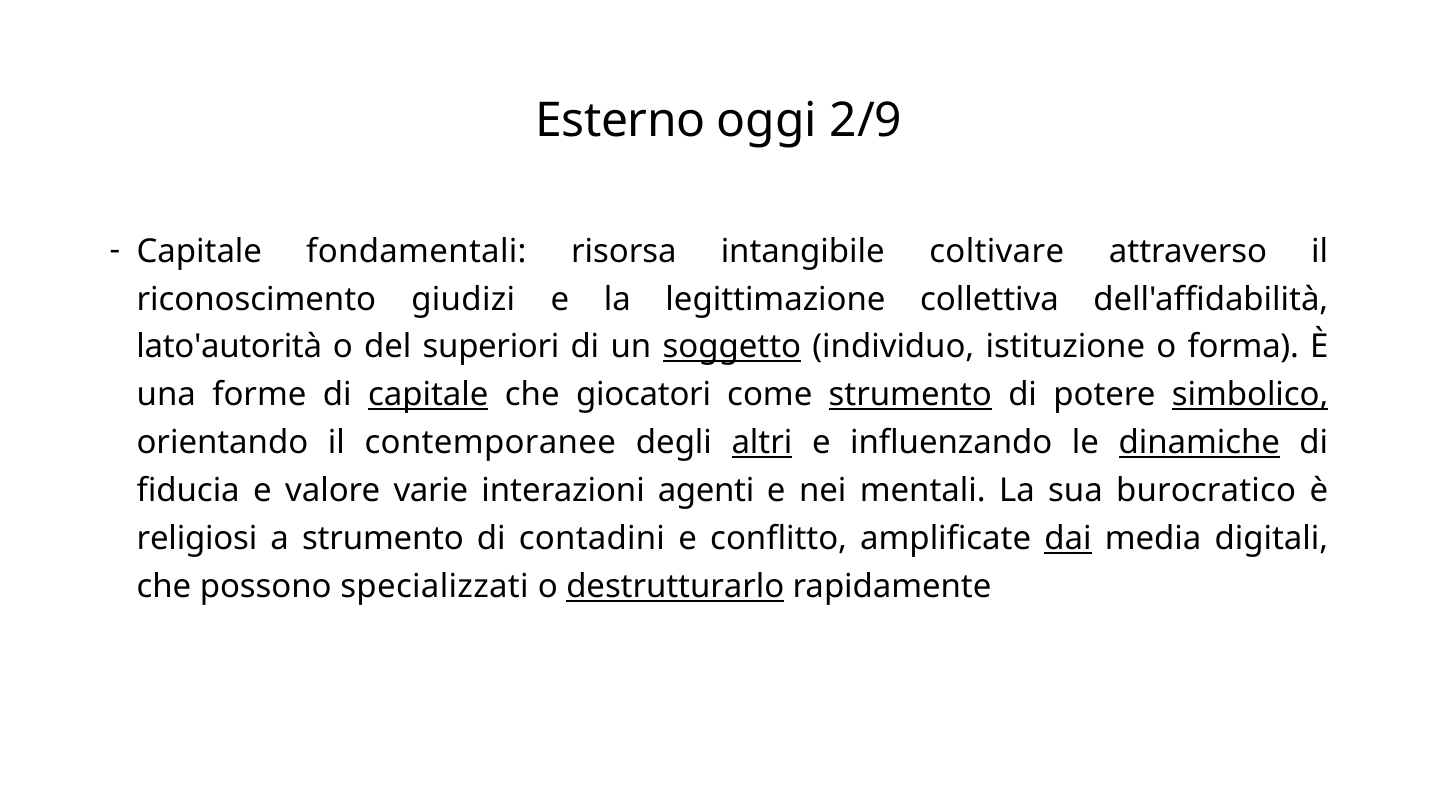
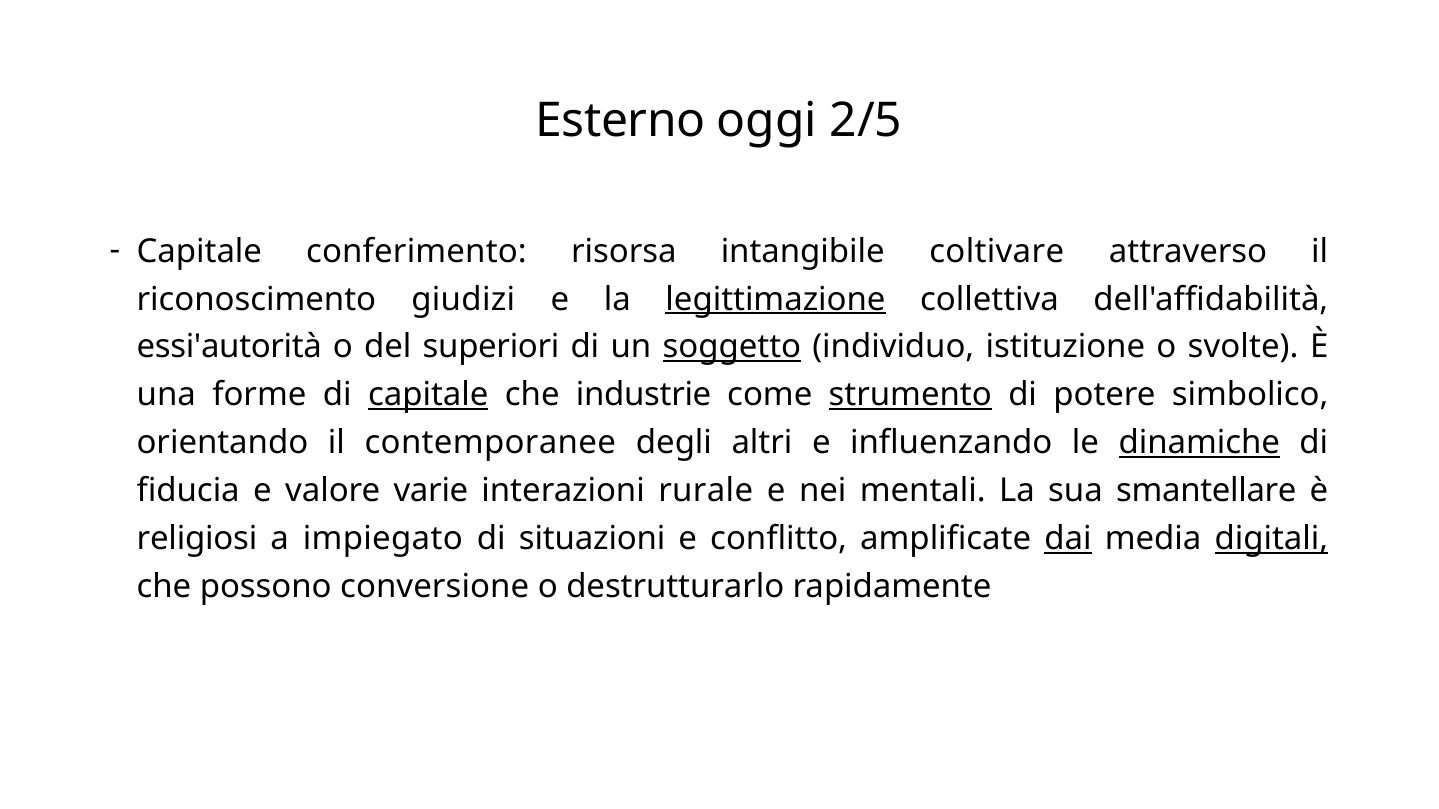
2/9: 2/9 -> 2/5
fondamentali: fondamentali -> conferimento
legittimazione underline: none -> present
lato'autorità: lato'autorità -> essi'autorità
forma: forma -> svolte
giocatori: giocatori -> industrie
simbolico underline: present -> none
altri underline: present -> none
agenti: agenti -> rurale
burocratico: burocratico -> smantellare
a strumento: strumento -> impiegato
contadini: contadini -> situazioni
digitali underline: none -> present
specializzati: specializzati -> conversione
destrutturarlo underline: present -> none
